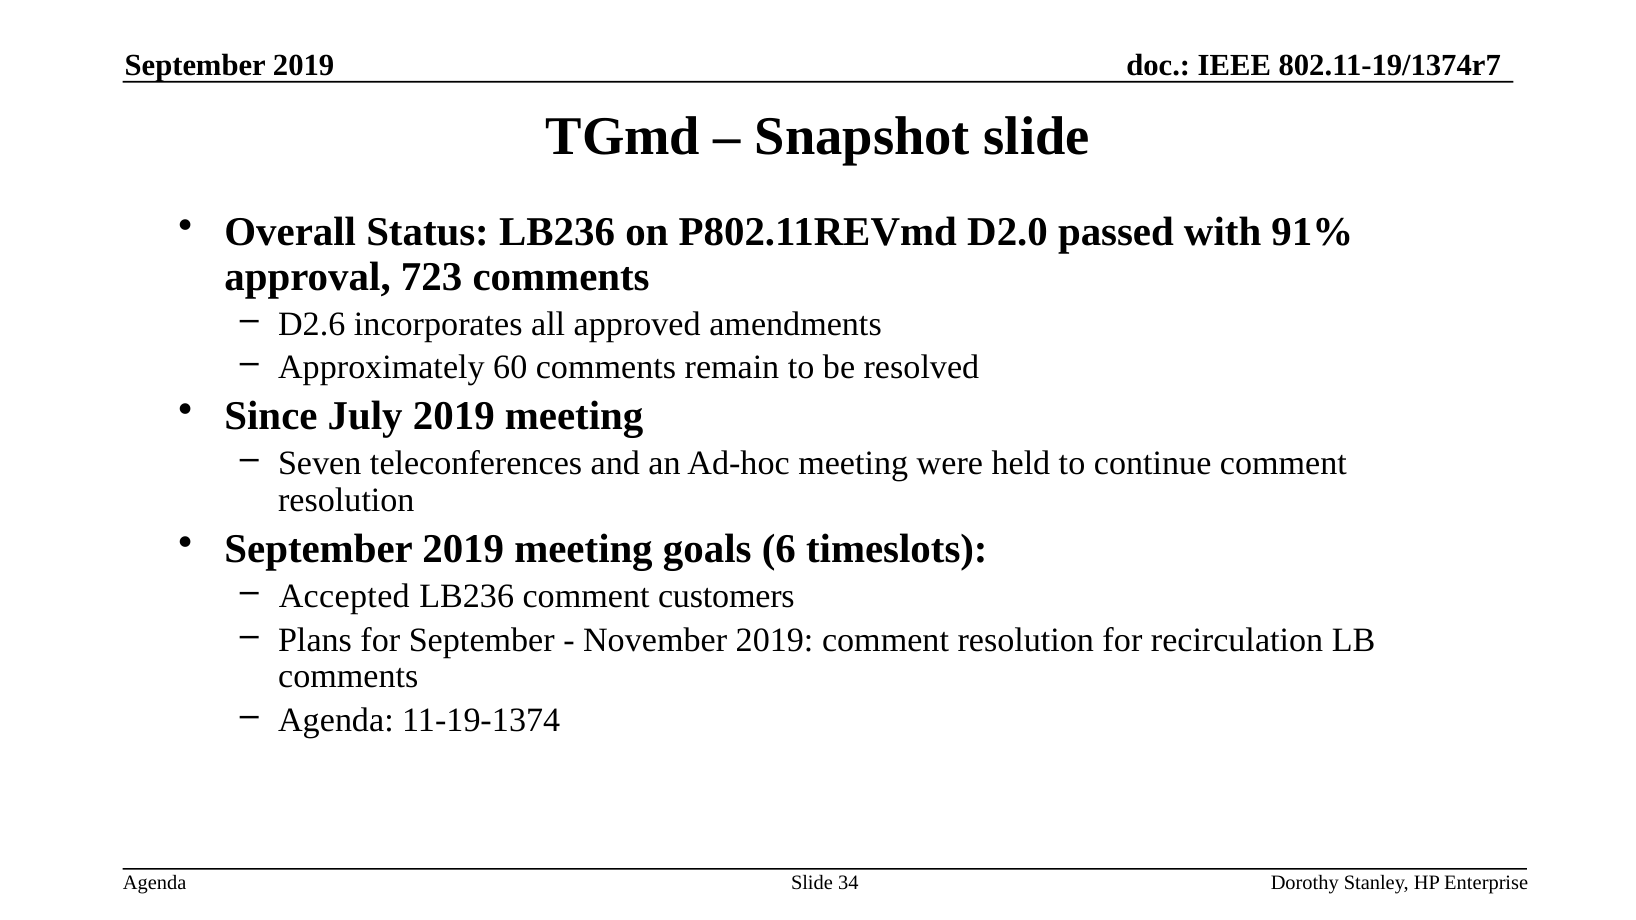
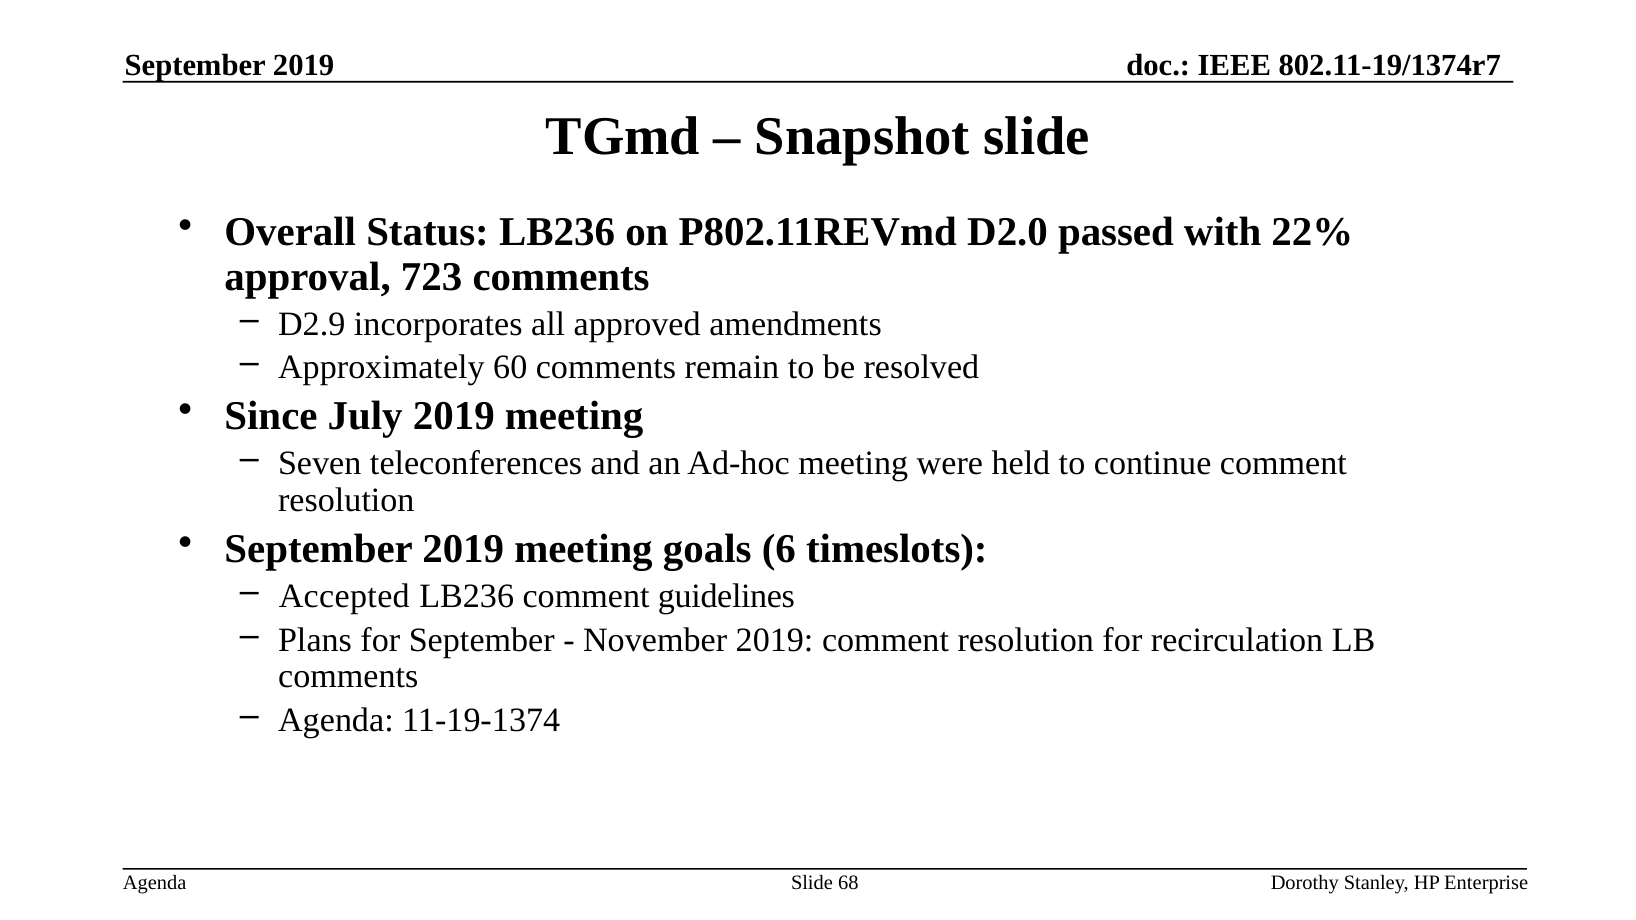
91%: 91% -> 22%
D2.6: D2.6 -> D2.9
customers: customers -> guidelines
34: 34 -> 68
